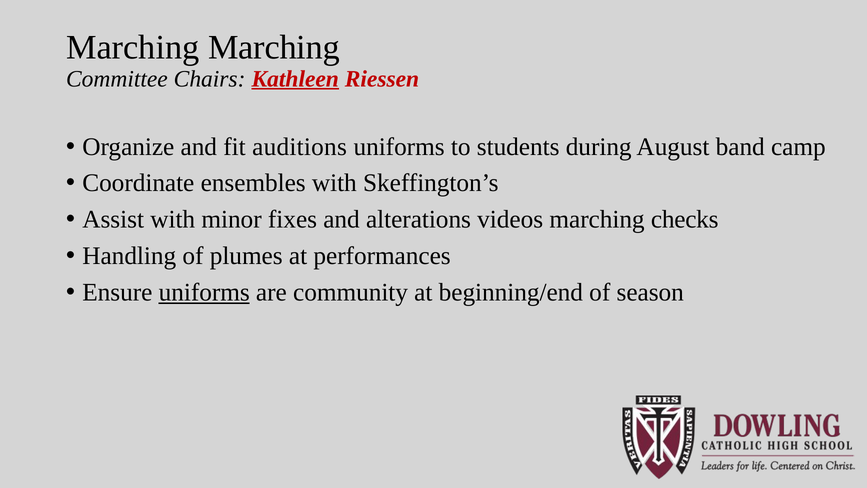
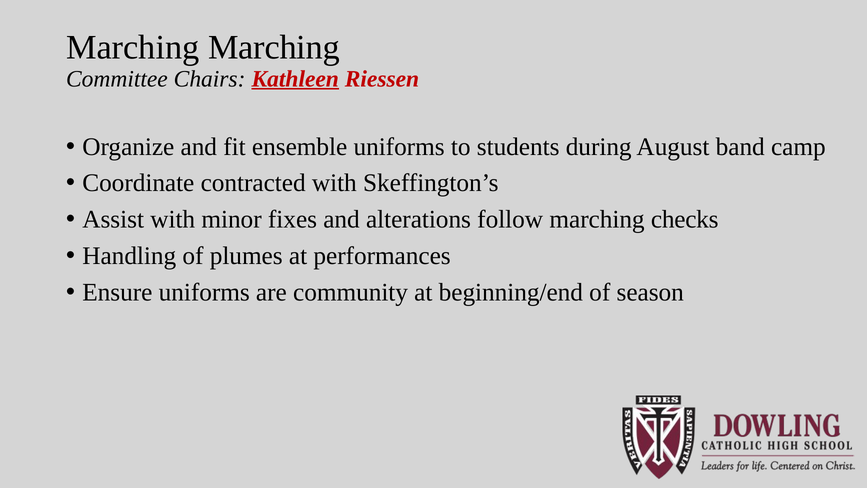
auditions: auditions -> ensemble
ensembles: ensembles -> contracted
videos: videos -> follow
uniforms at (204, 292) underline: present -> none
